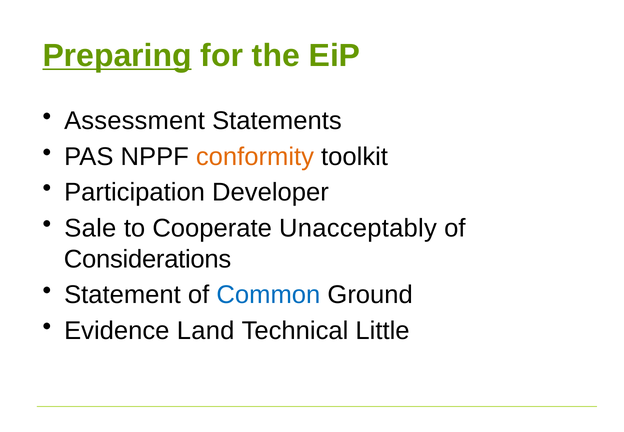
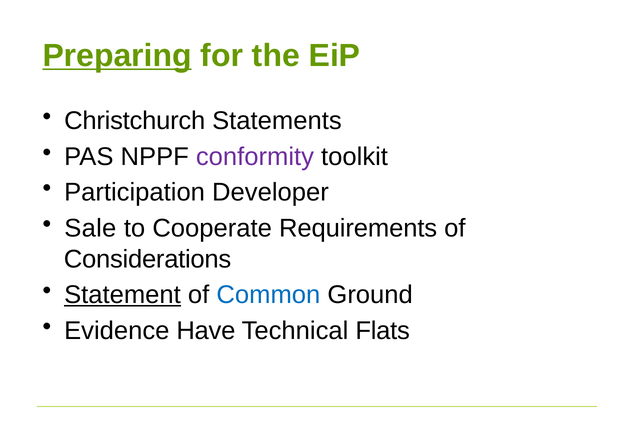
Assessment: Assessment -> Christchurch
conformity colour: orange -> purple
Unacceptably: Unacceptably -> Requirements
Statement underline: none -> present
Land: Land -> Have
Little: Little -> Flats
